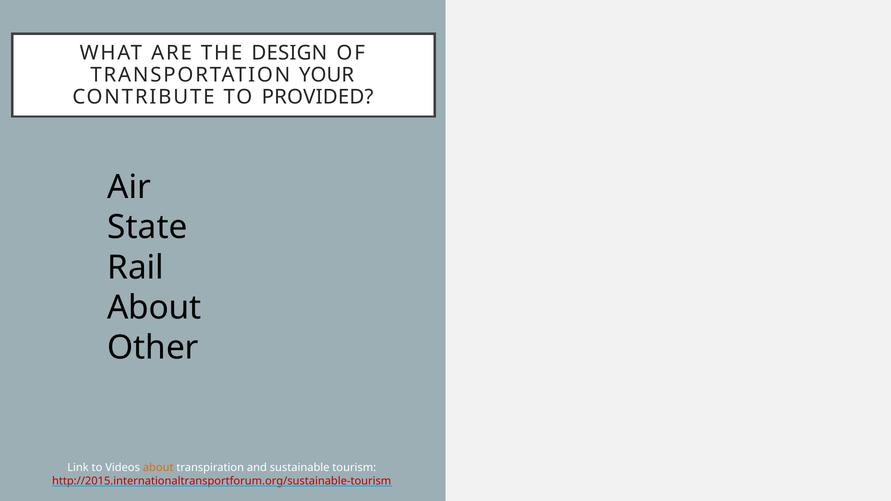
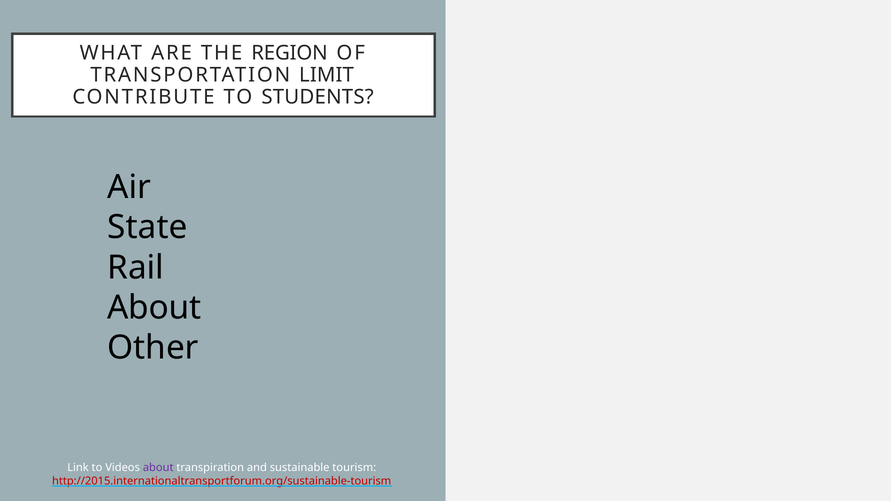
DESIGN: DESIGN -> REGION
YOUR: YOUR -> LIMIT
PROVIDED: PROVIDED -> STUDENTS
about at (158, 468) colour: orange -> purple
